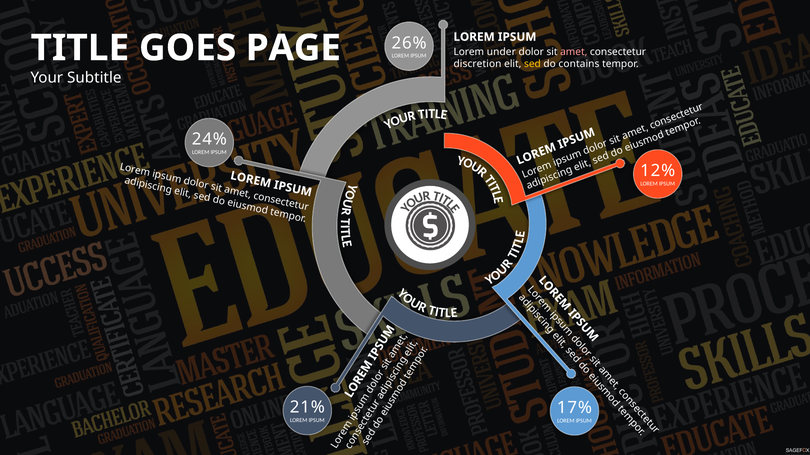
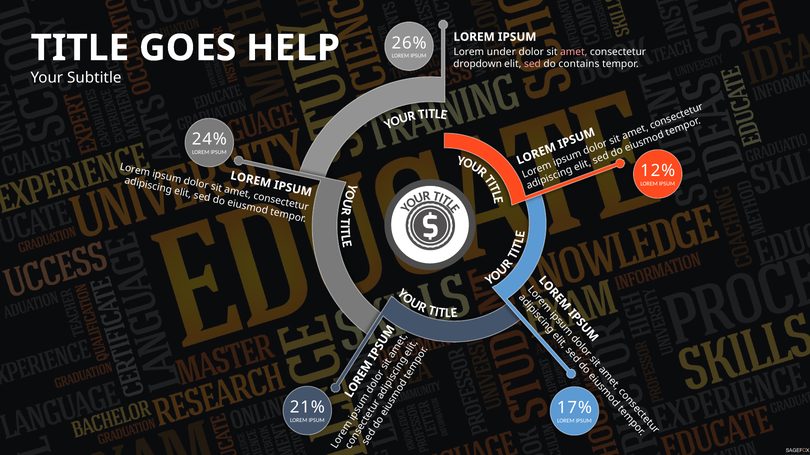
PAGE: PAGE -> HELP
discretion: discretion -> dropdown
sed at (532, 64) colour: yellow -> pink
